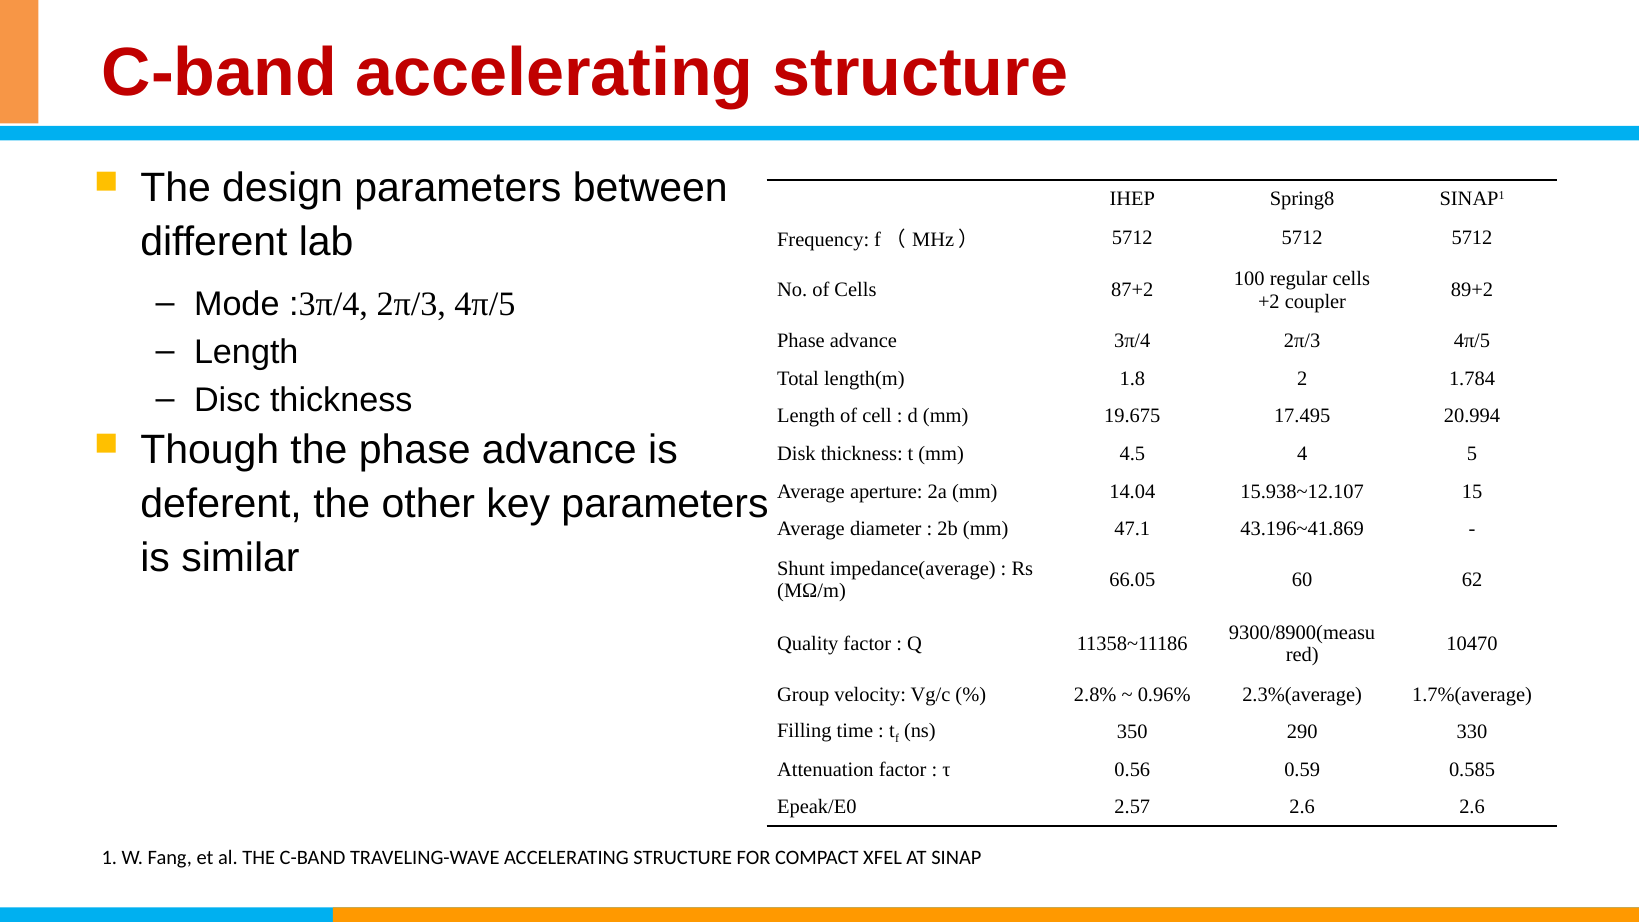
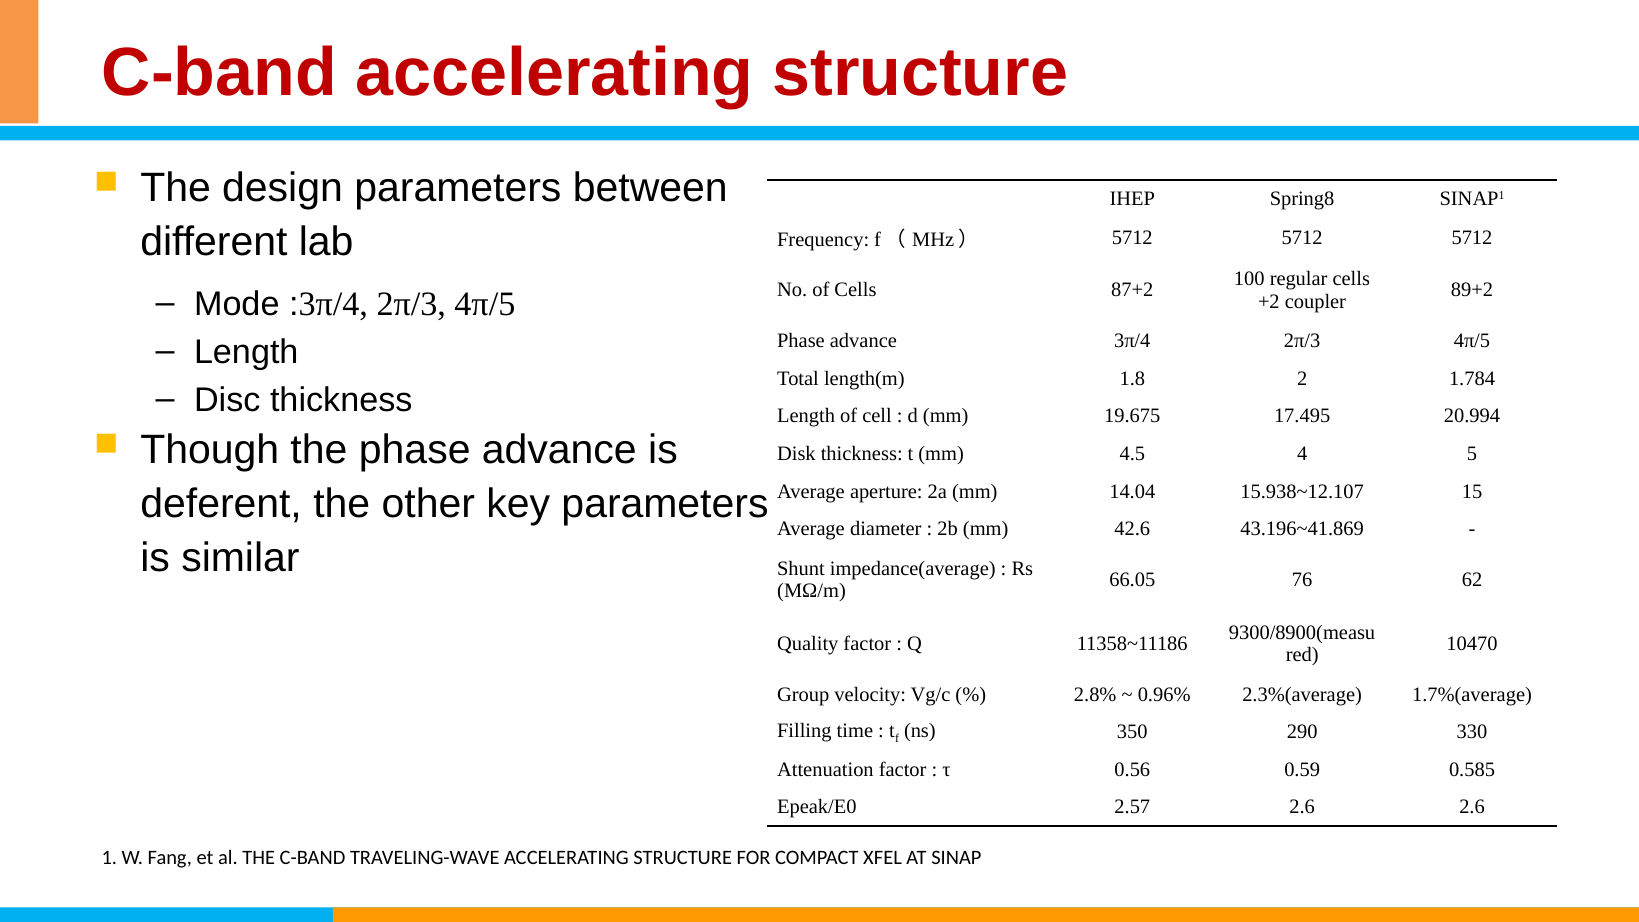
47.1: 47.1 -> 42.6
60: 60 -> 76
